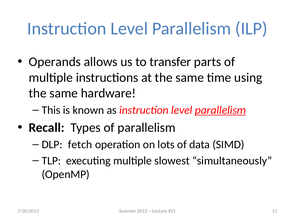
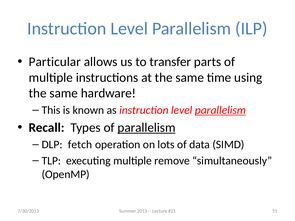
Operands: Operands -> Particular
parallelism at (147, 128) underline: none -> present
slowest: slowest -> remove
